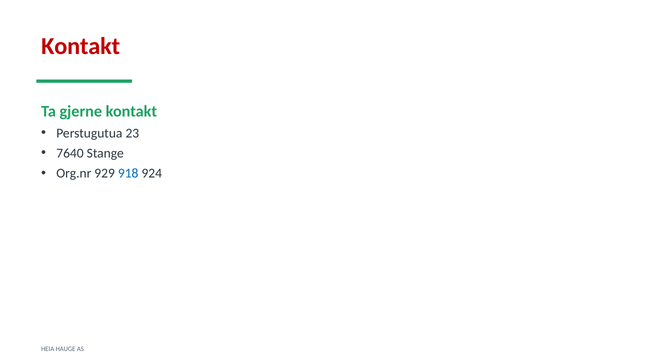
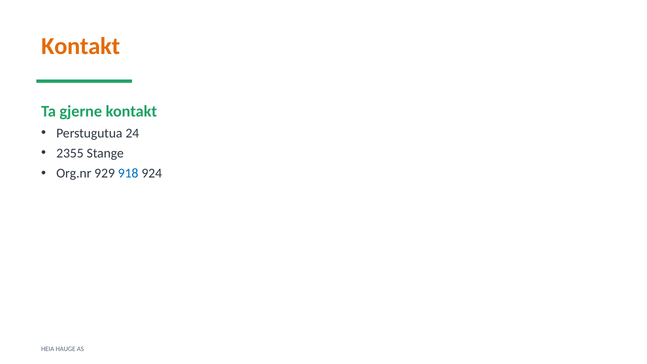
Kontakt at (81, 46) colour: red -> orange
23: 23 -> 24
7640: 7640 -> 2355
